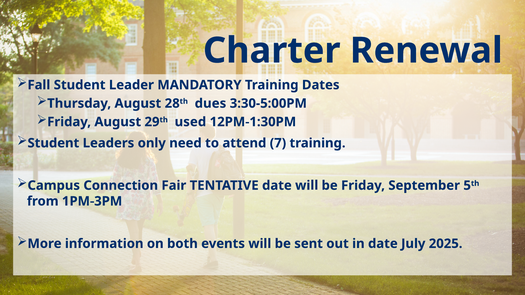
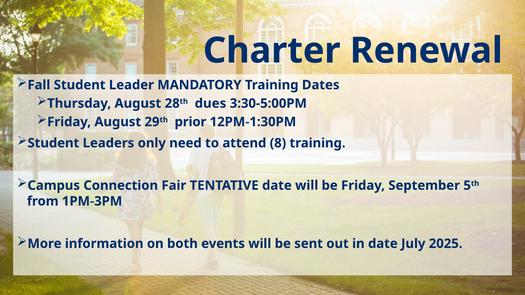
used: used -> prior
7: 7 -> 8
